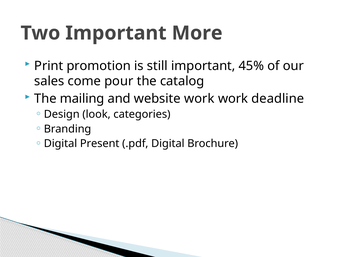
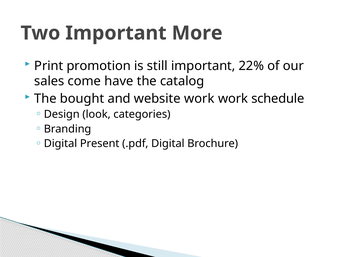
45%: 45% -> 22%
pour: pour -> have
mailing: mailing -> bought
deadline: deadline -> schedule
